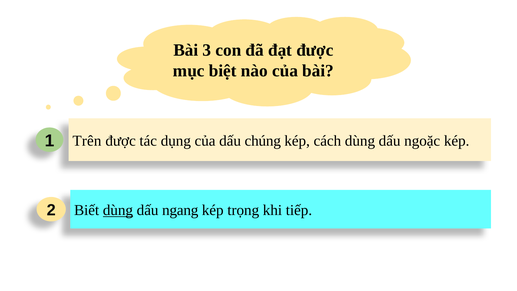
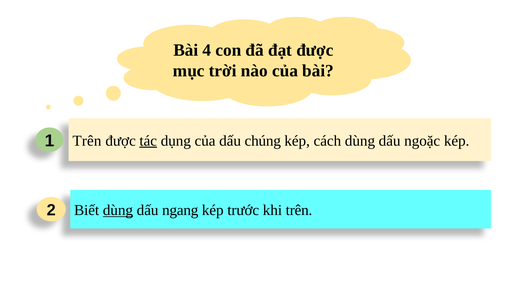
3: 3 -> 4
biệt: biệt -> trời
tác underline: none -> present
trọng: trọng -> trước
khi tiếp: tiếp -> trên
